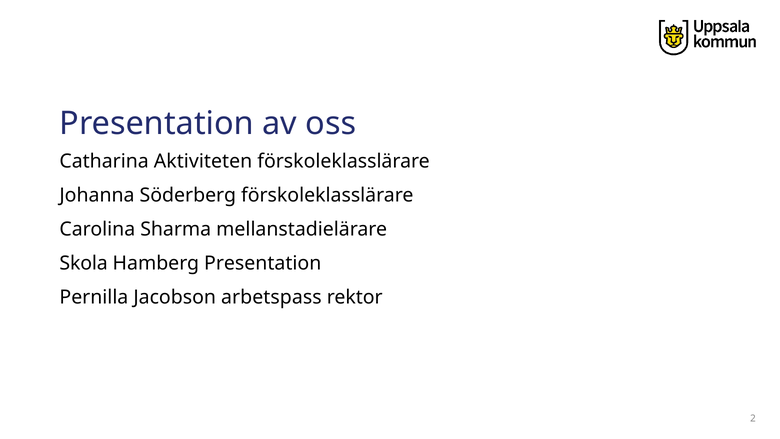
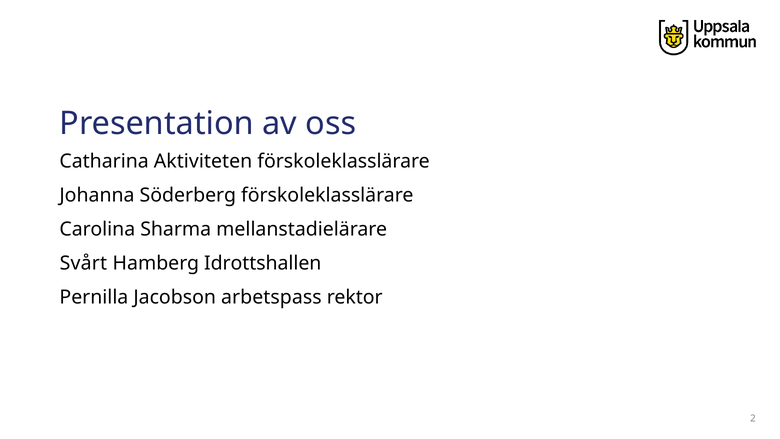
Skola: Skola -> Svårt
Hamberg Presentation: Presentation -> Idrottshallen
